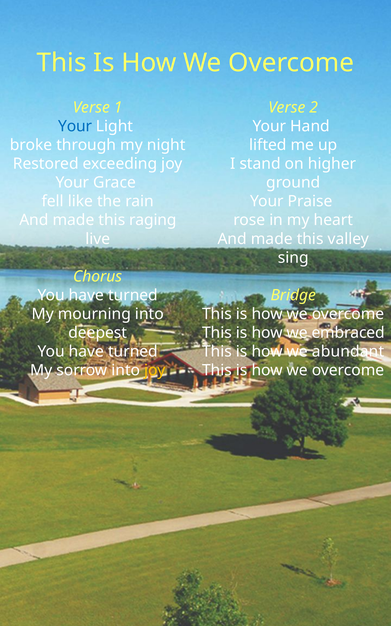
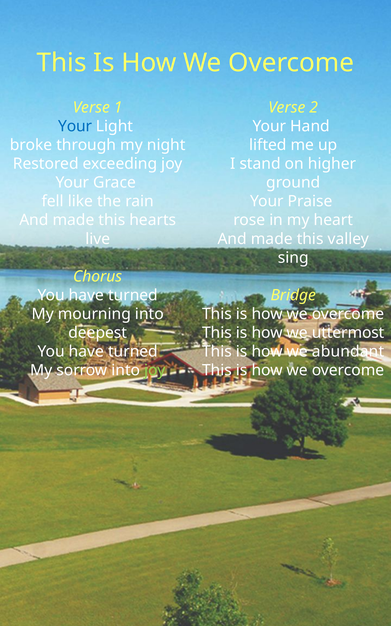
raging: raging -> hearts
embraced: embraced -> uttermost
joy at (155, 370) colour: yellow -> light green
